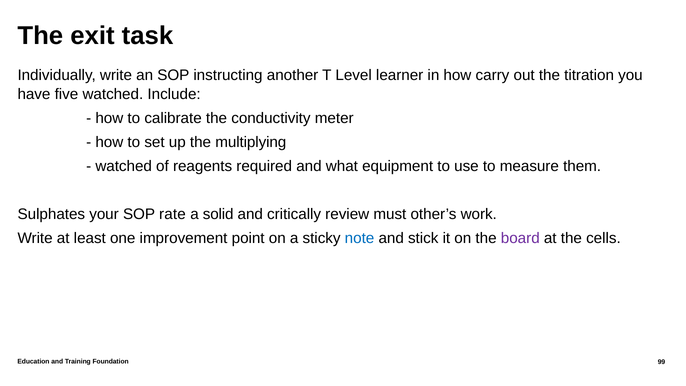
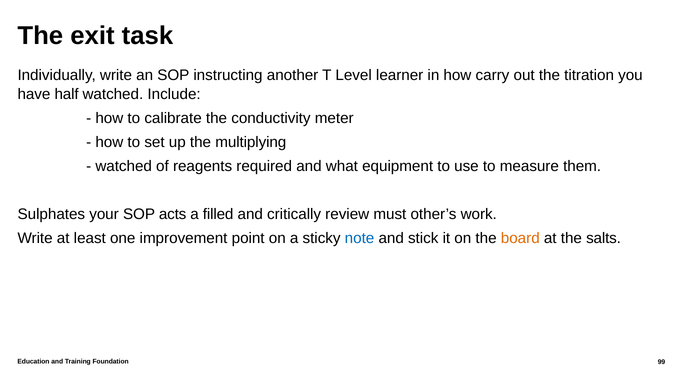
five: five -> half
rate: rate -> acts
solid: solid -> filled
board colour: purple -> orange
cells: cells -> salts
